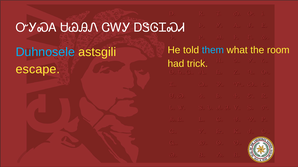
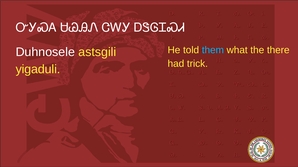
room: room -> there
Duhnosele colour: light blue -> white
escape: escape -> yigaduli
